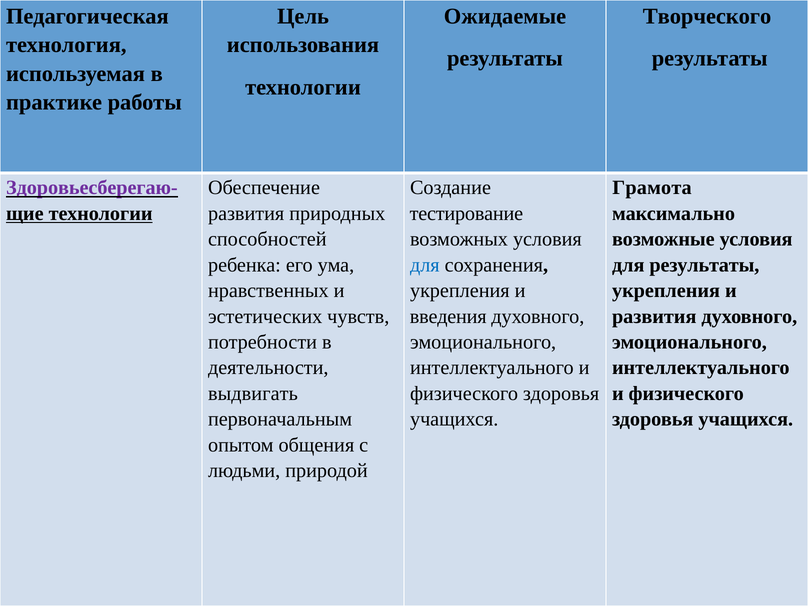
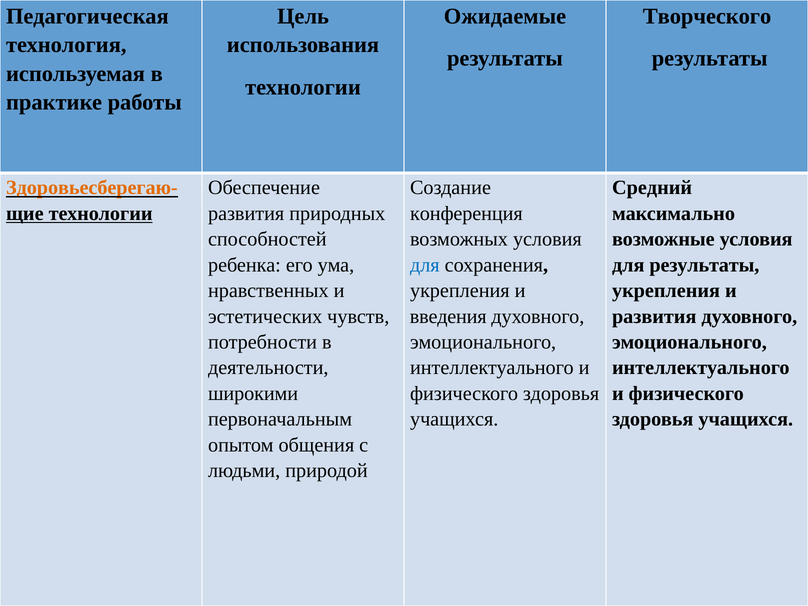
Здоровьесберегаю- colour: purple -> orange
Грамота: Грамота -> Средний
тестирование: тестирование -> конференция
выдвигать: выдвигать -> широкими
